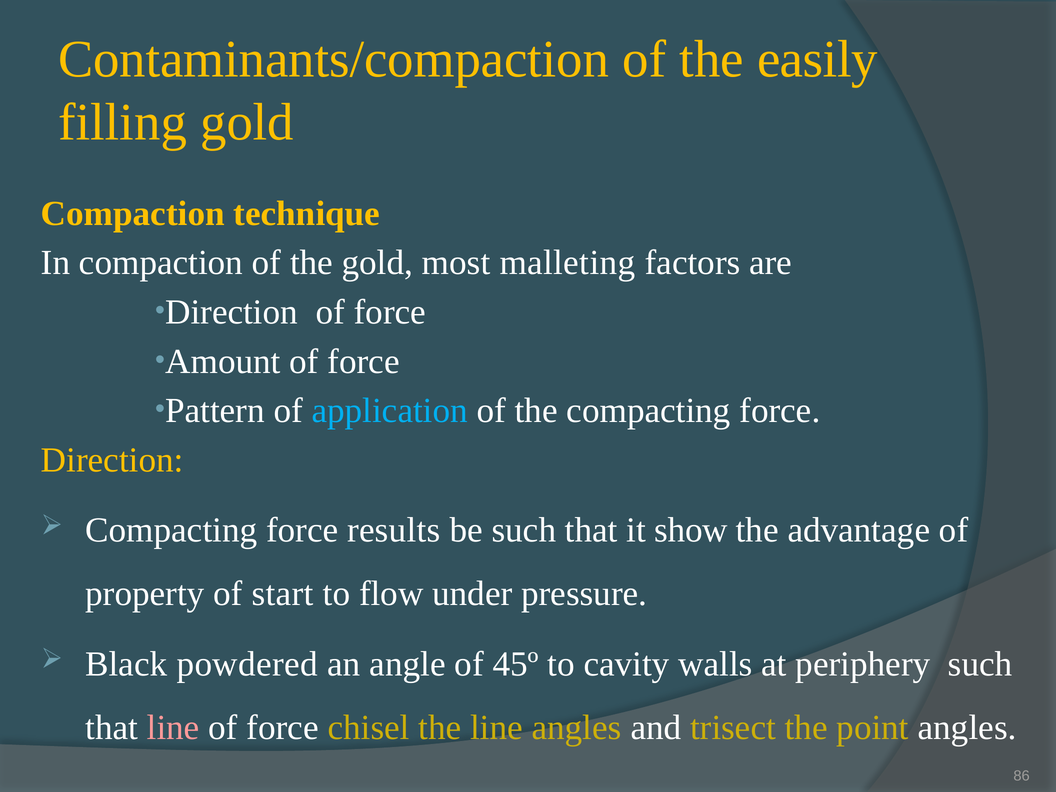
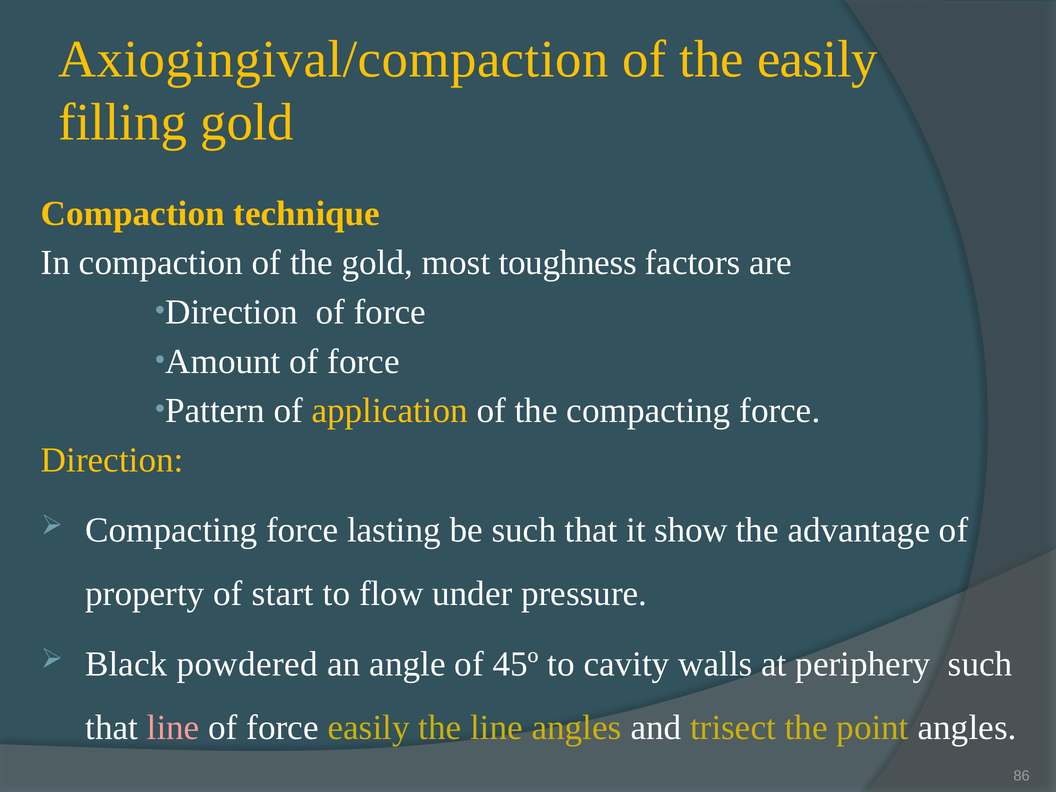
Contaminants/compaction: Contaminants/compaction -> Axiogingival/compaction
malleting: malleting -> toughness
application colour: light blue -> yellow
results: results -> lasting
force chisel: chisel -> easily
